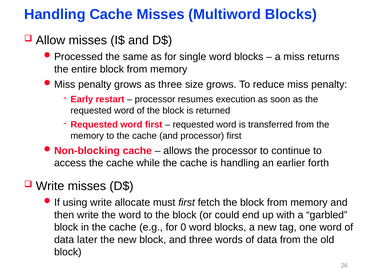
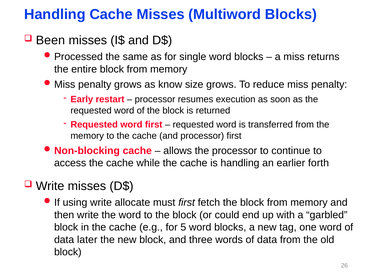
Allow: Allow -> Been
as three: three -> know
0: 0 -> 5
